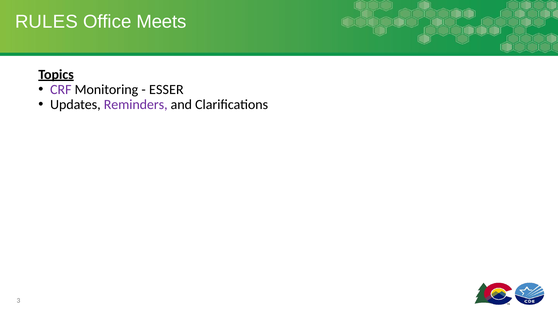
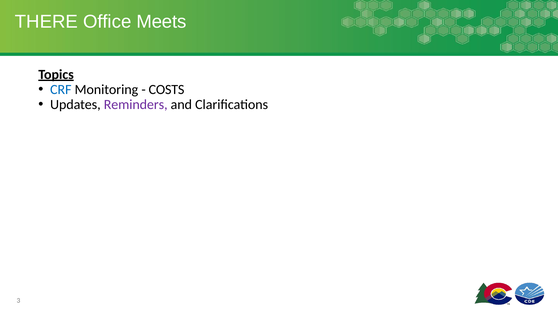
RULES: RULES -> THERE
CRF colour: purple -> blue
ESSER: ESSER -> COSTS
